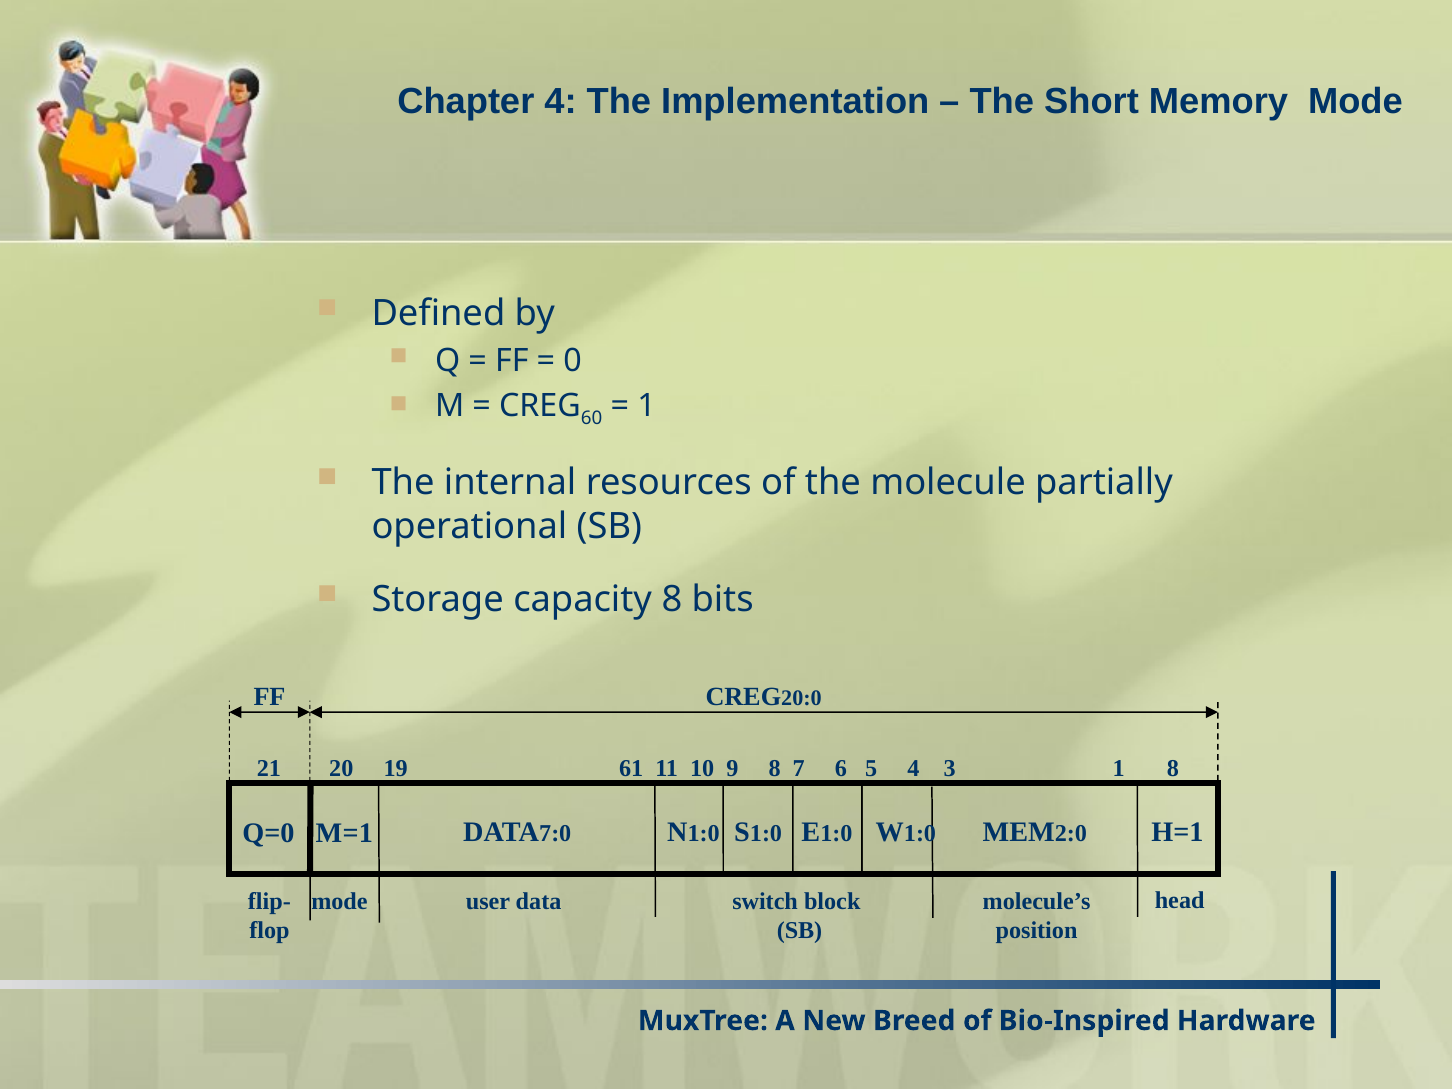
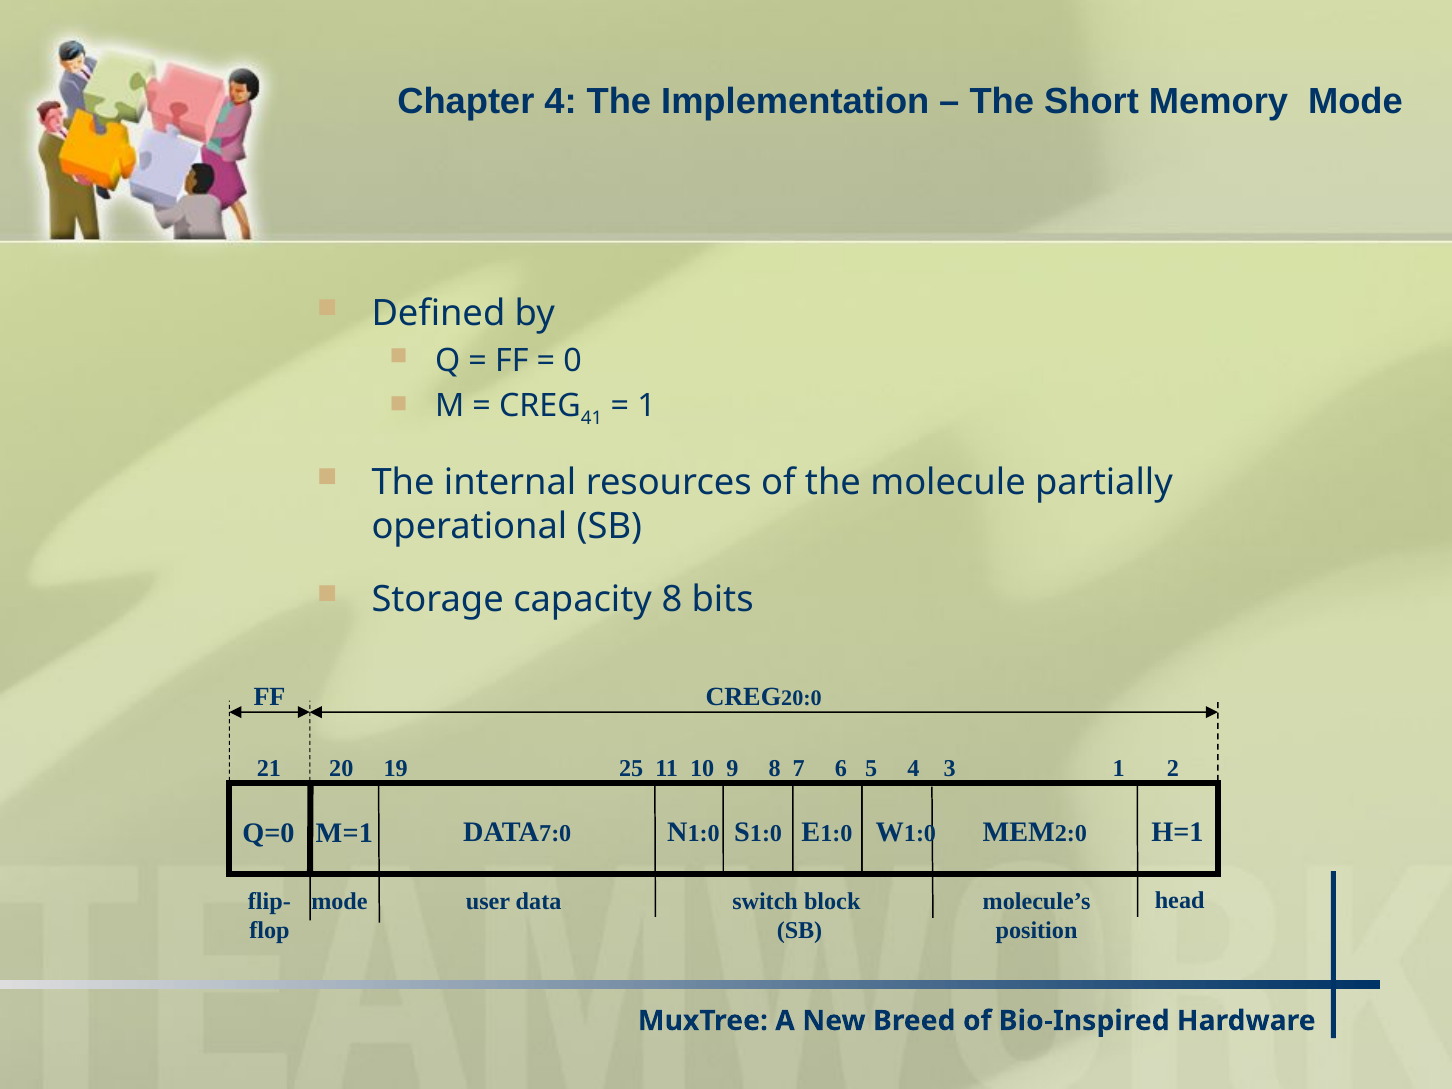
60: 60 -> 41
61: 61 -> 25
1 8: 8 -> 2
